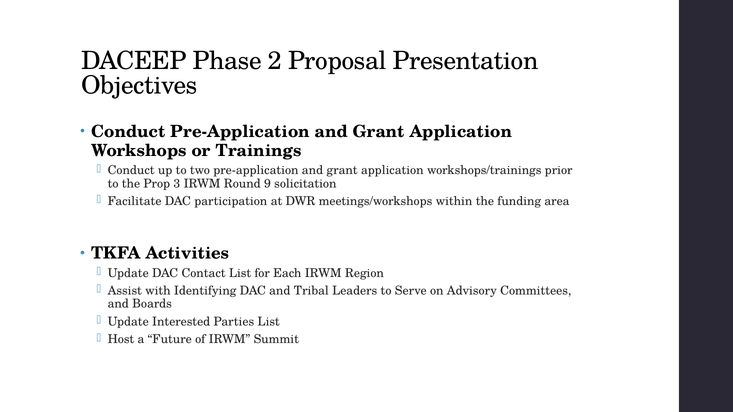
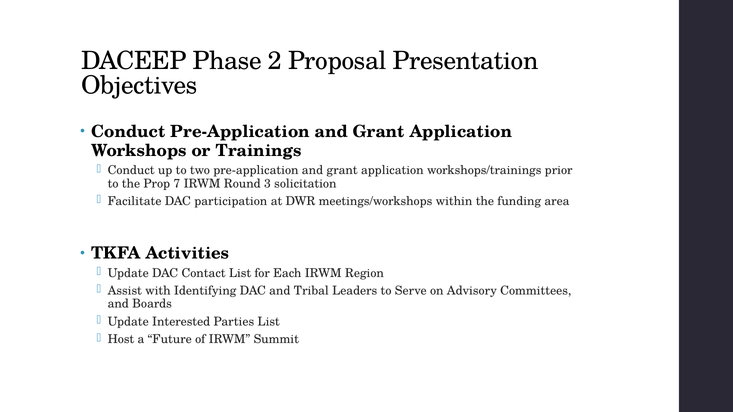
3: 3 -> 7
9: 9 -> 3
